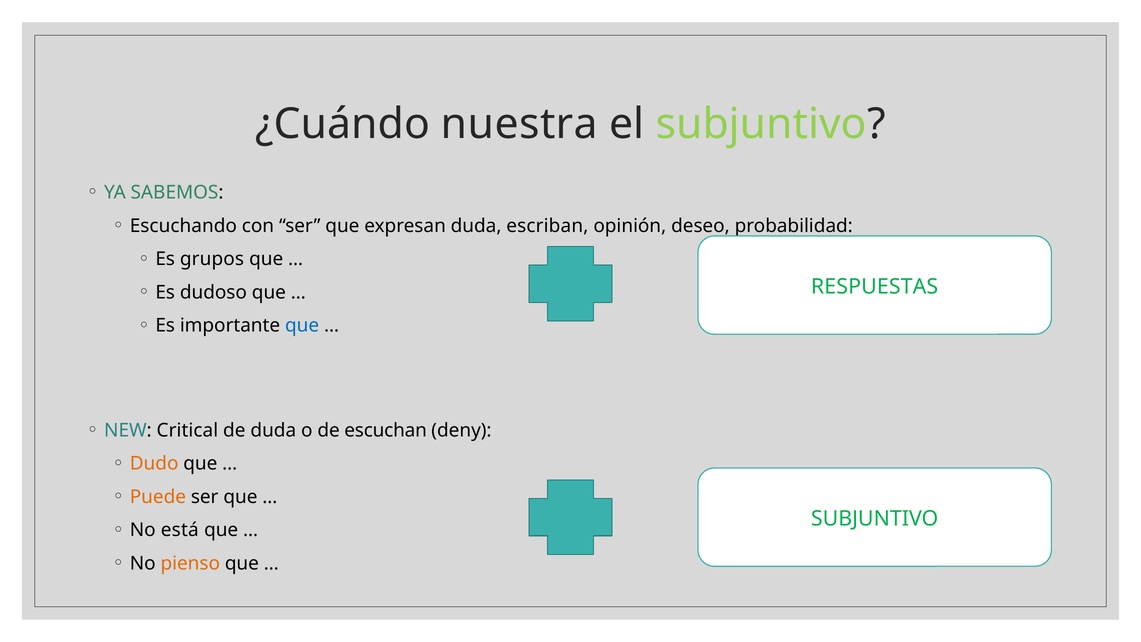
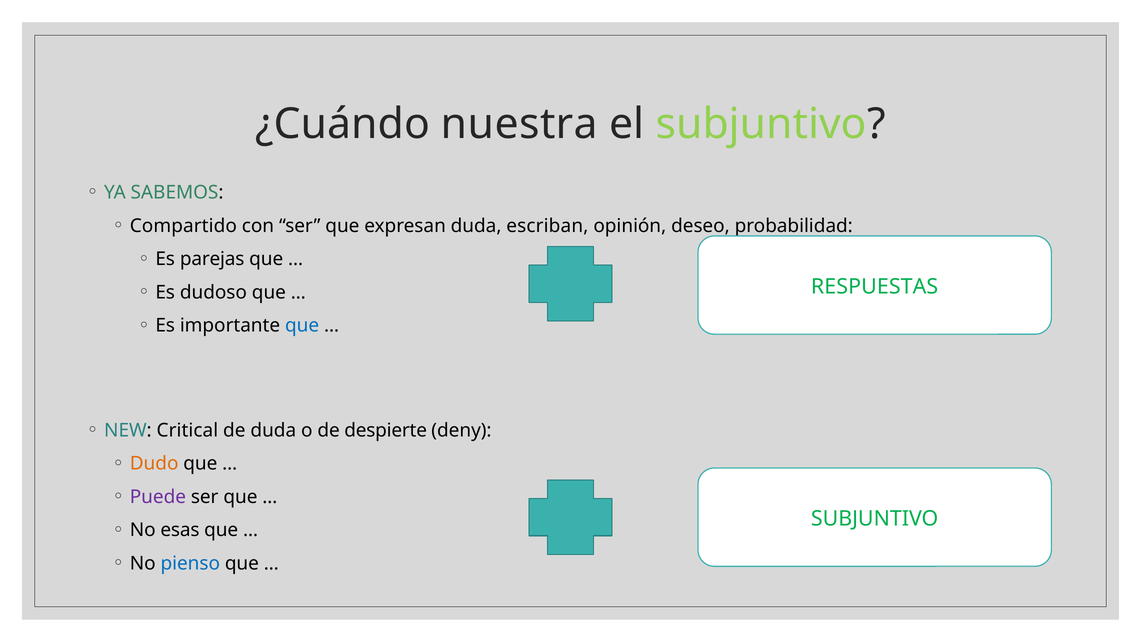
Escuchando: Escuchando -> Compartido
grupos: grupos -> parejas
escuchan: escuchan -> despierte
Puede colour: orange -> purple
está: está -> esas
pienso colour: orange -> blue
